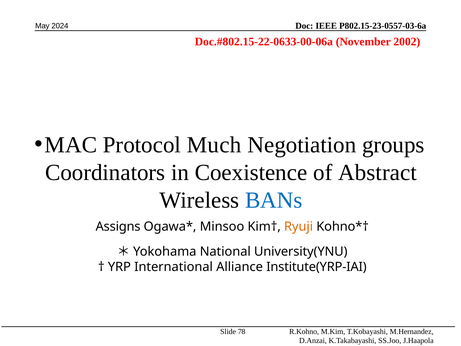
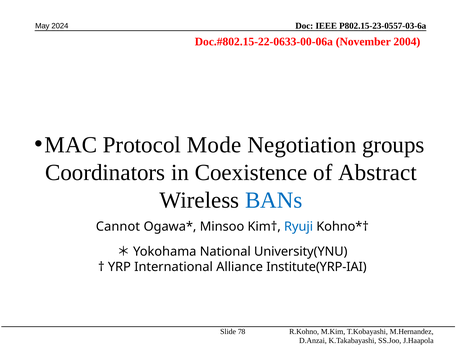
2002: 2002 -> 2004
Much: Much -> Mode
Assigns: Assigns -> Cannot
Ryuji colour: orange -> blue
